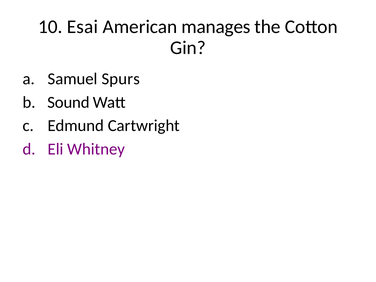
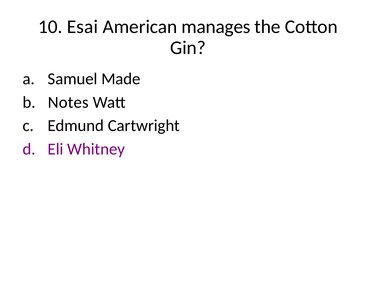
Spurs: Spurs -> Made
Sound: Sound -> Notes
